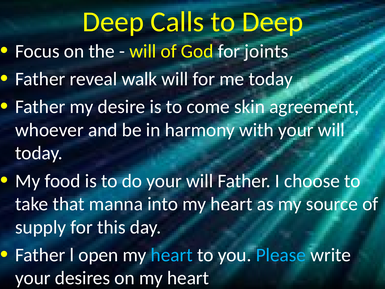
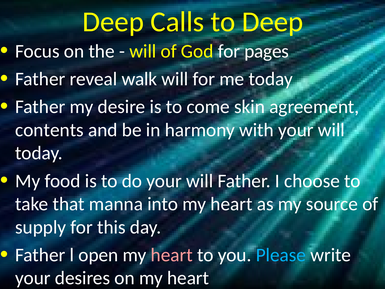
joints: joints -> pages
whoever: whoever -> contents
heart at (172, 255) colour: light blue -> pink
